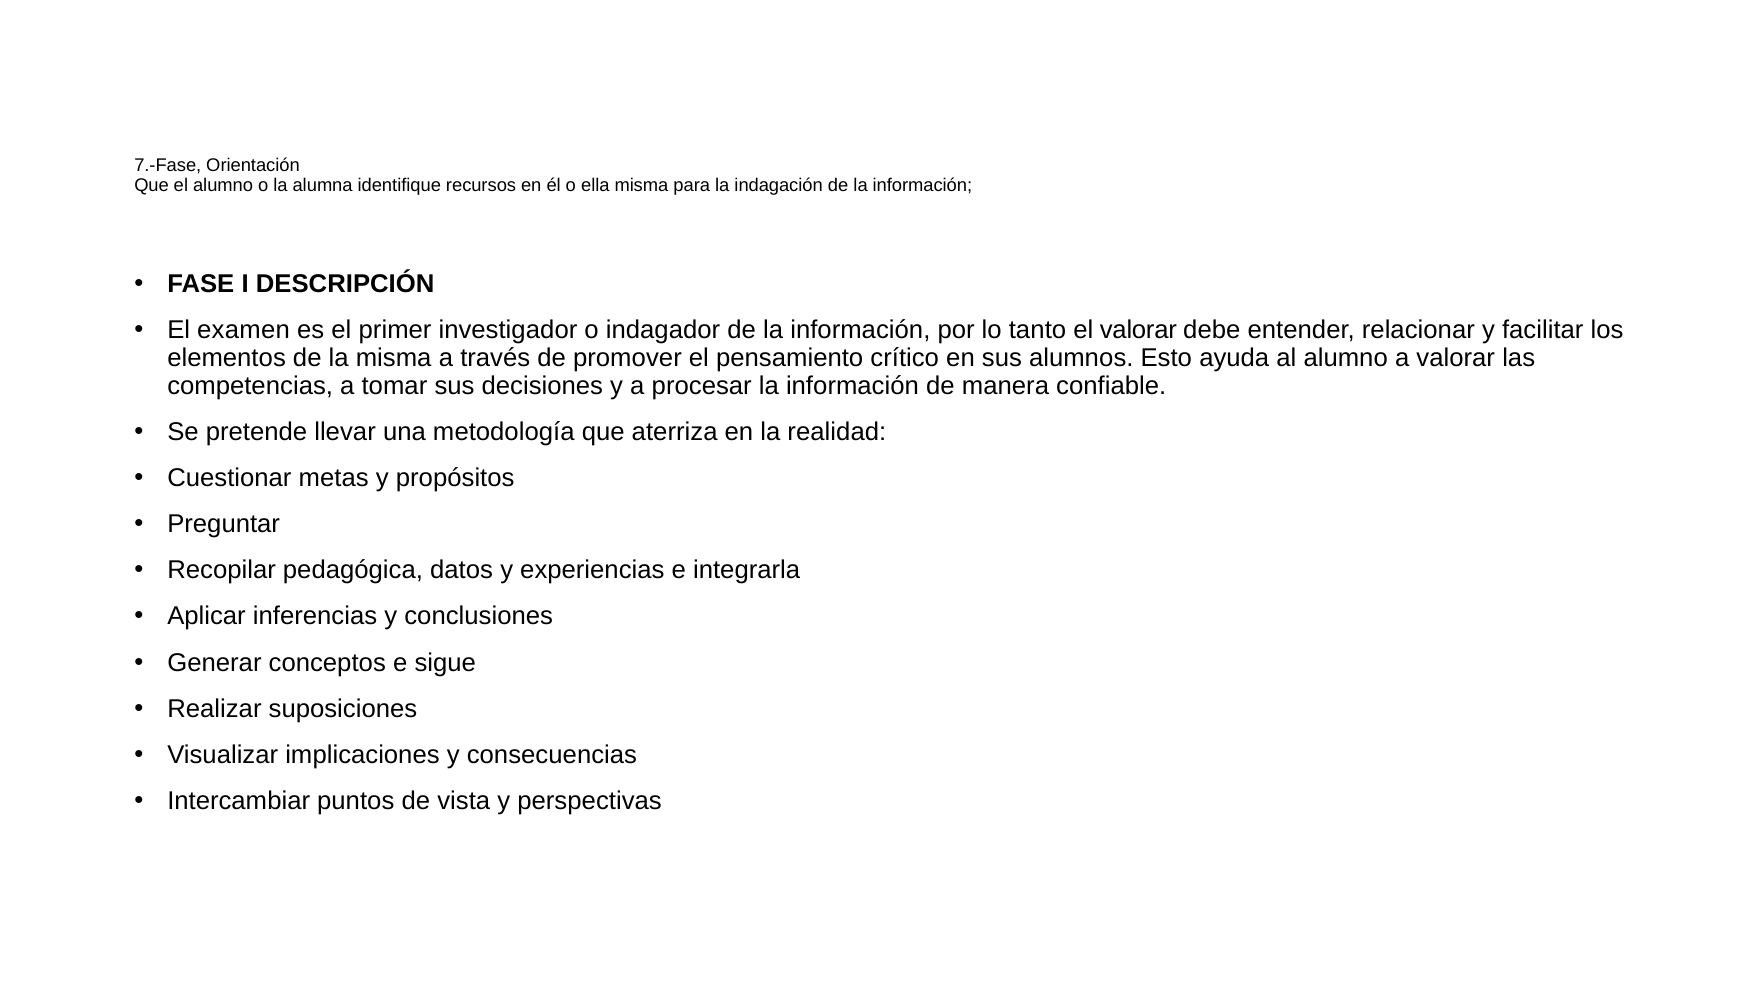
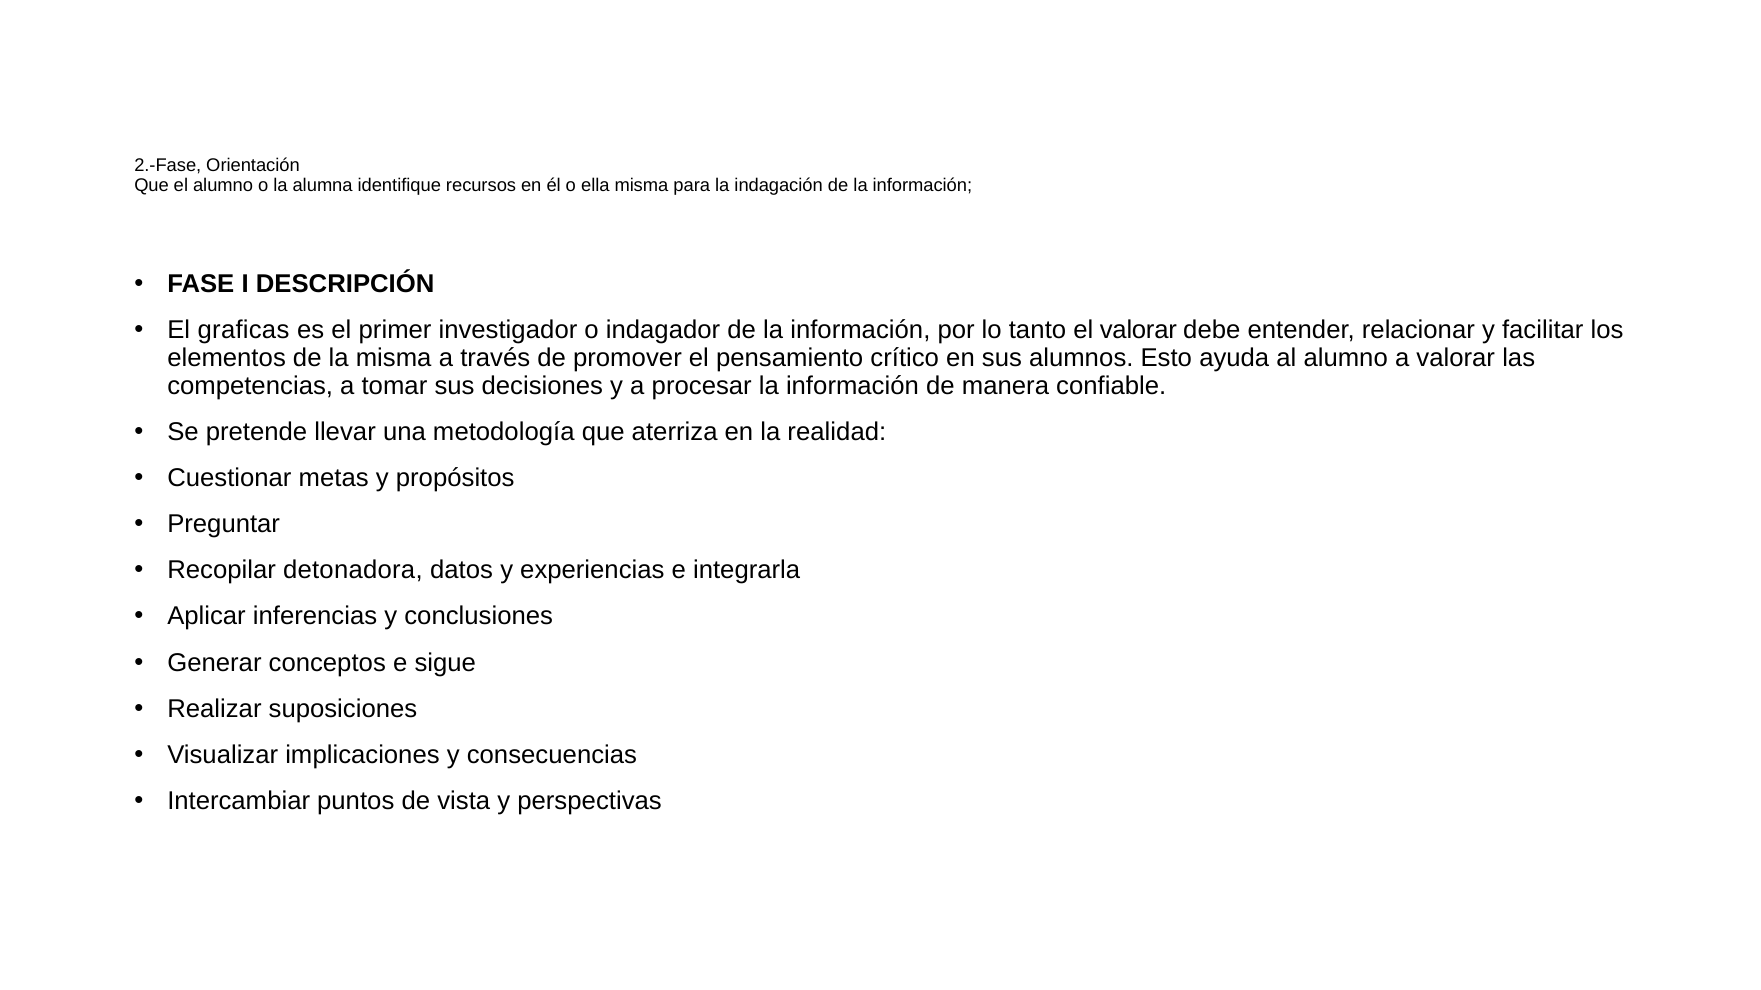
7.-Fase: 7.-Fase -> 2.-Fase
examen: examen -> graficas
pedagógica: pedagógica -> detonadora
